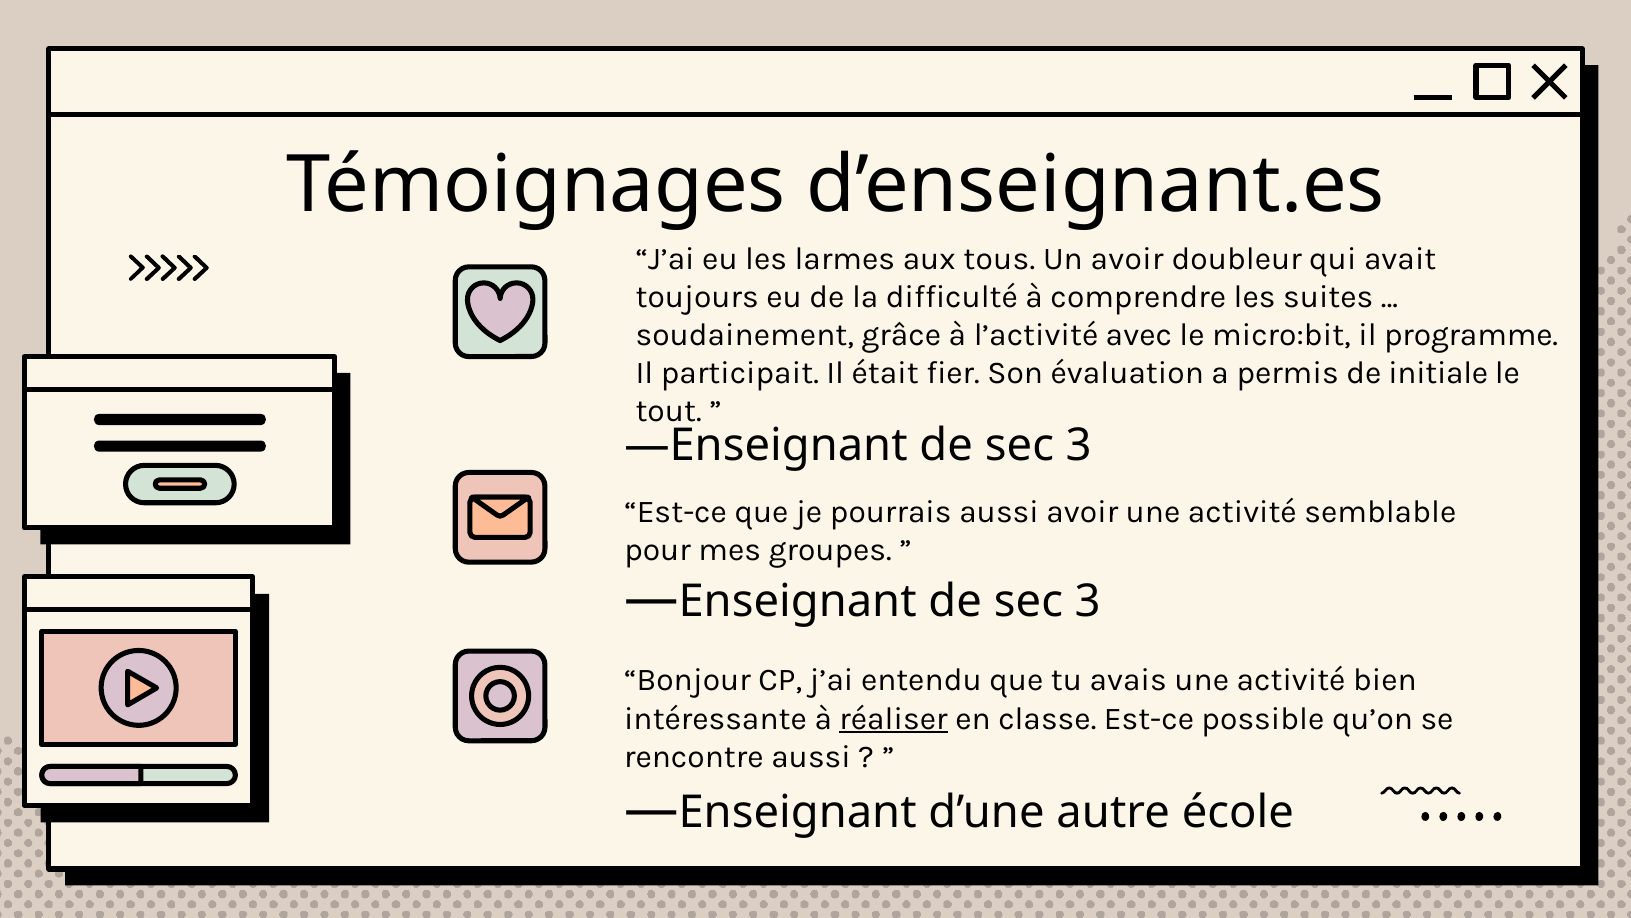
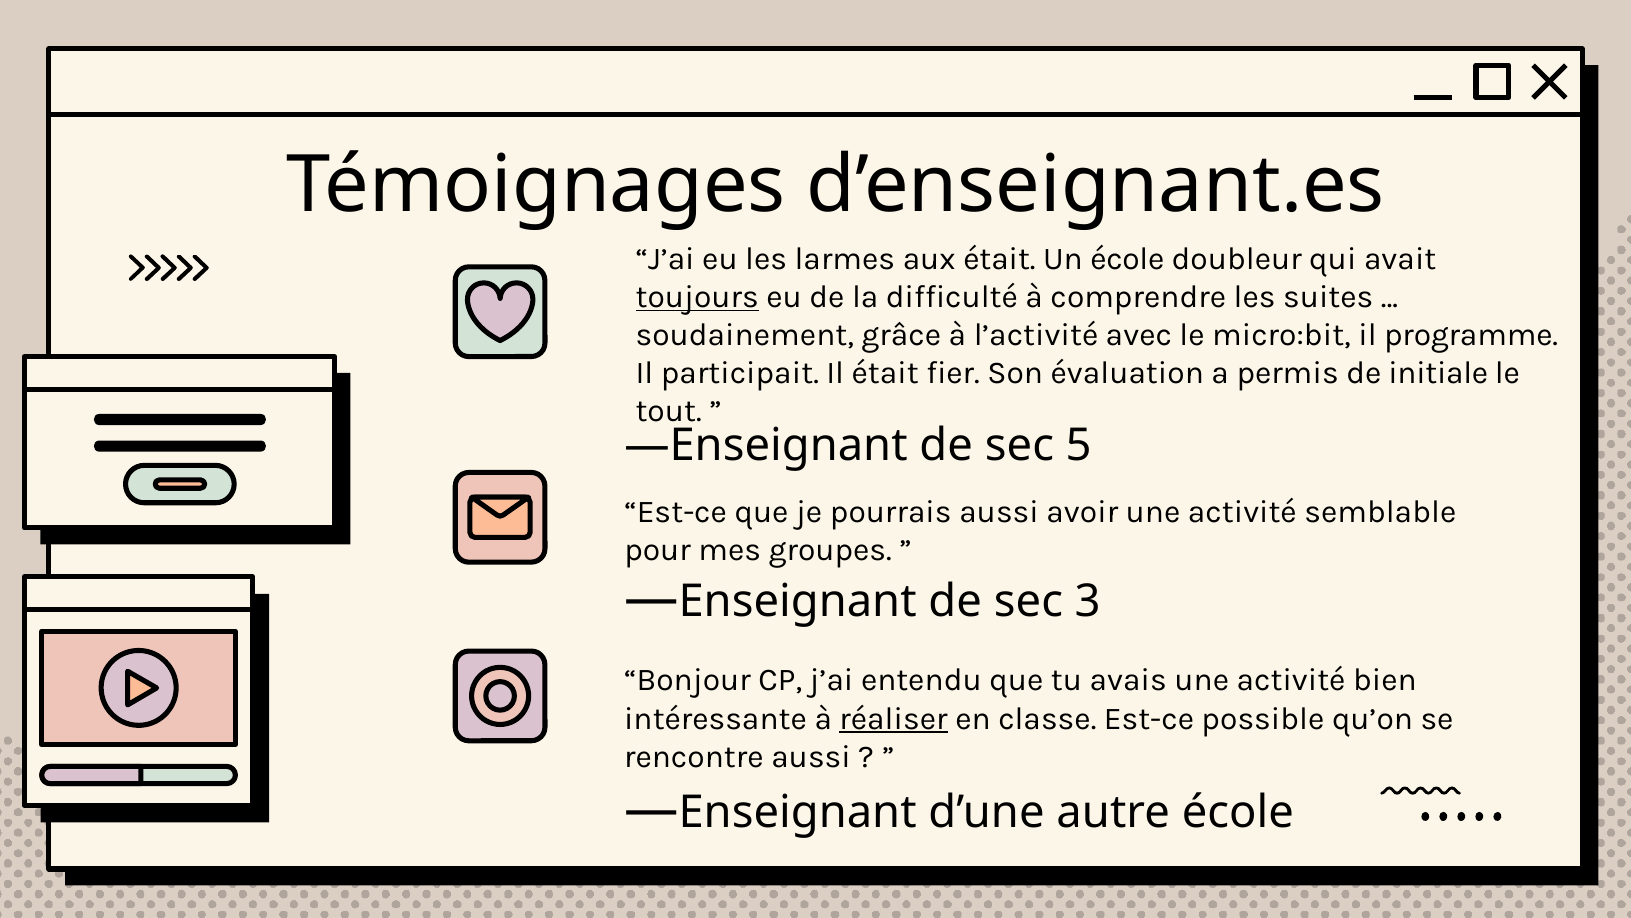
aux tous: tous -> était
Un avoir: avoir -> école
toujours underline: none -> present
—Enseignant de sec 3: 3 -> 5
